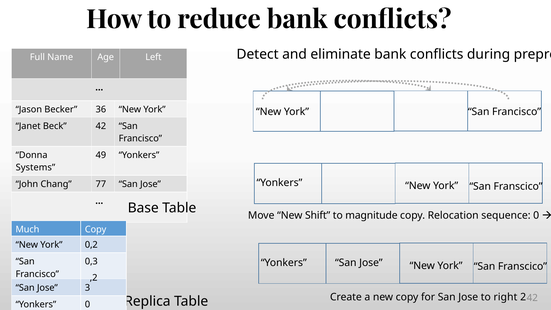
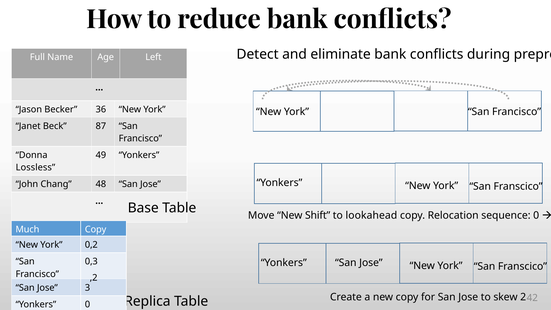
Beck 42: 42 -> 87
Systems: Systems -> Lossless
77: 77 -> 48
magnitude: magnitude -> lookahead
right: right -> skew
